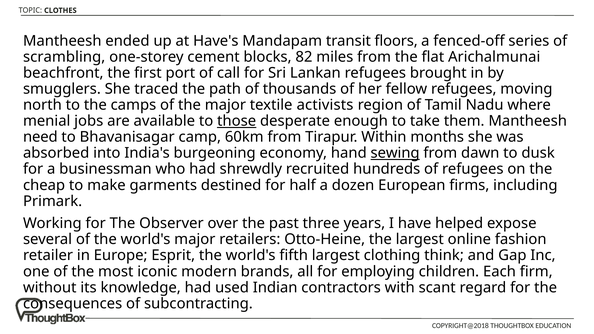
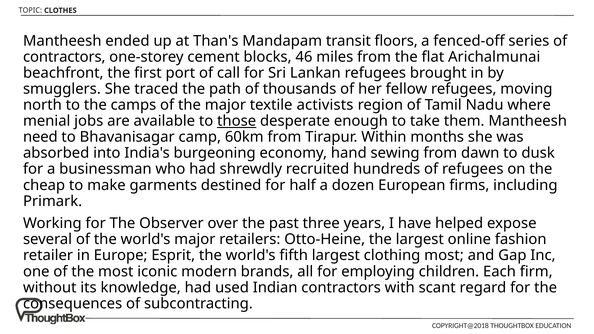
Have's: Have's -> Than's
scrambling at (64, 57): scrambling -> contractors
82: 82 -> 46
sewing underline: present -> none
clothing think: think -> most
